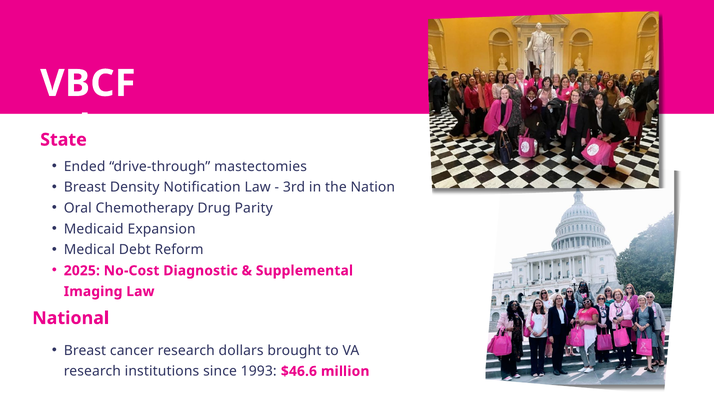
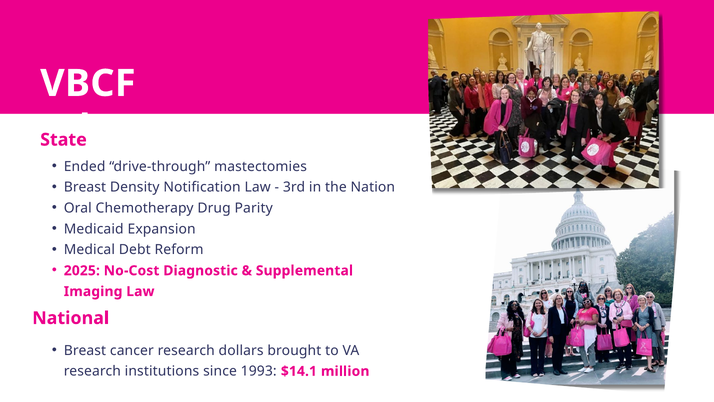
$46.6: $46.6 -> $14.1
